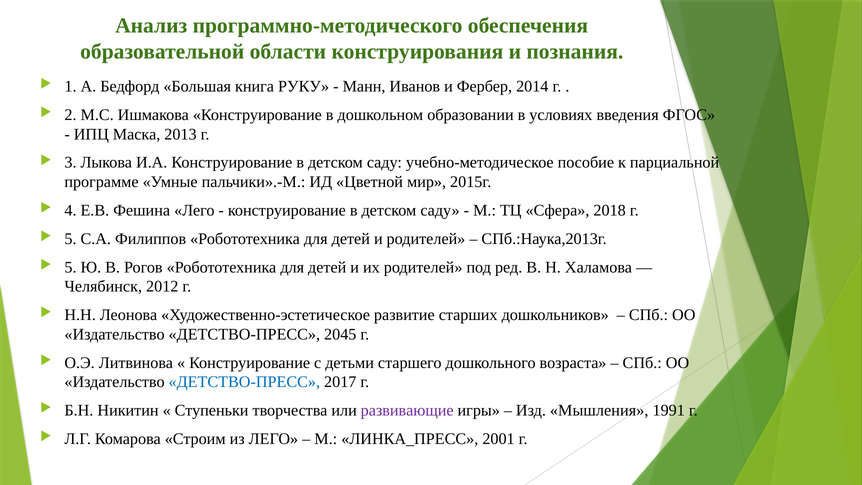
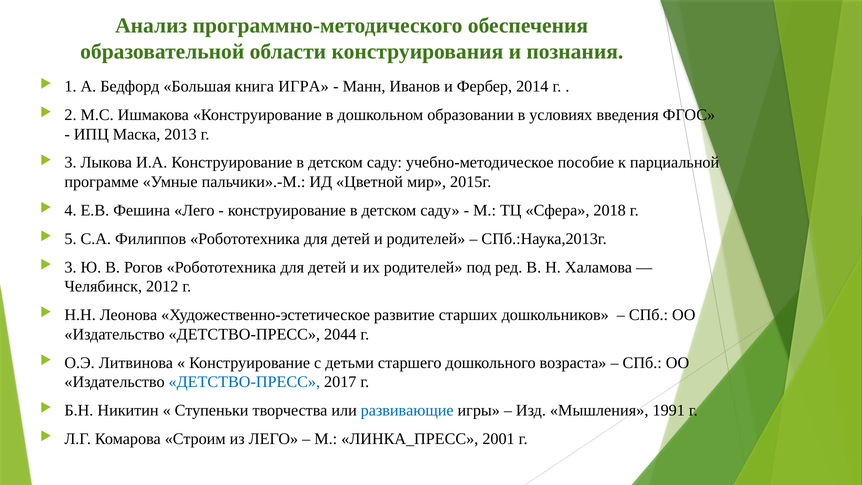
РУКУ: РУКУ -> ИГРА
5 at (70, 267): 5 -> 3
2045: 2045 -> 2044
развивающие colour: purple -> blue
